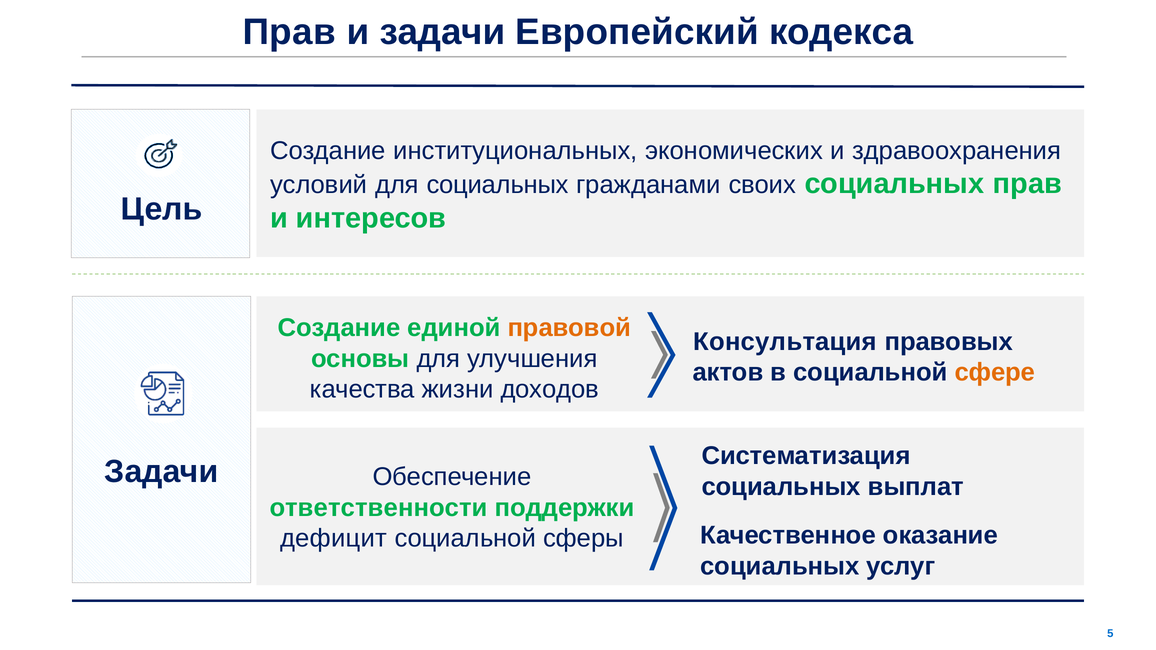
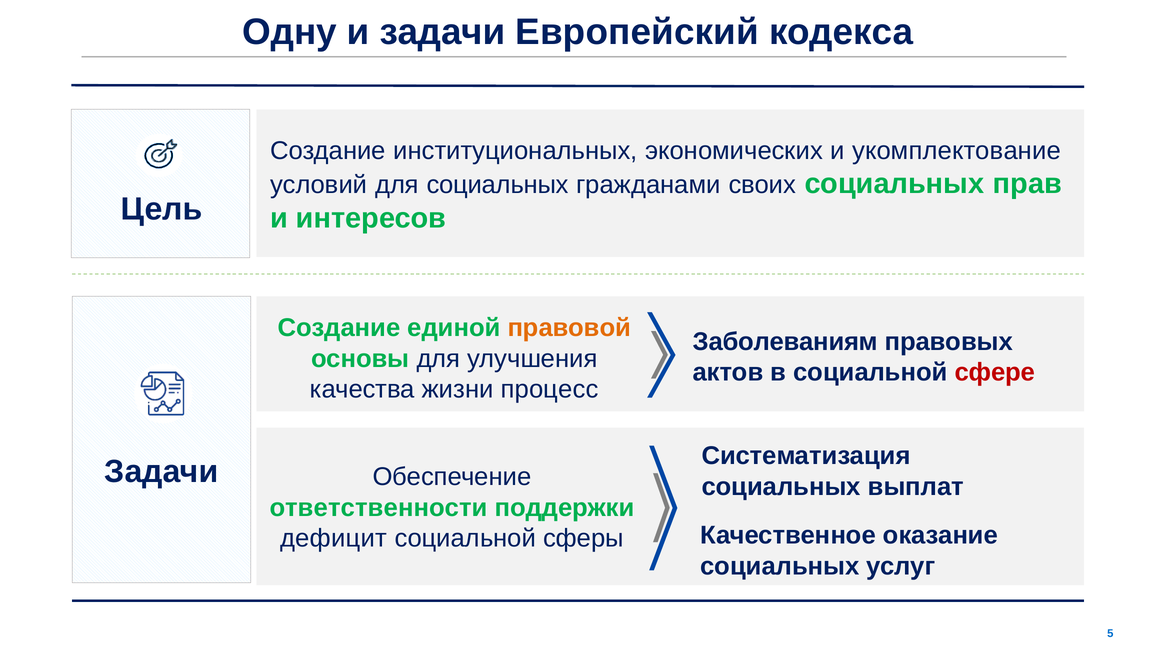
Прав at (289, 32): Прав -> Одну
здравоохранения: здравоохранения -> укомплектование
Консультация: Консультация -> Заболеваниям
сфере colour: orange -> red
доходов: доходов -> процесс
